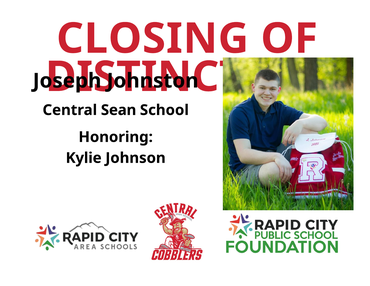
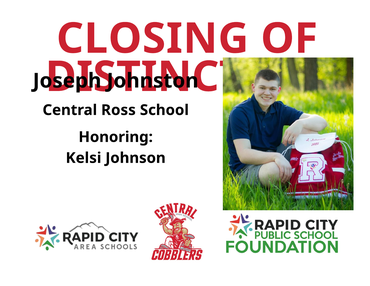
Sean: Sean -> Ross
Kylie: Kylie -> Kelsi
